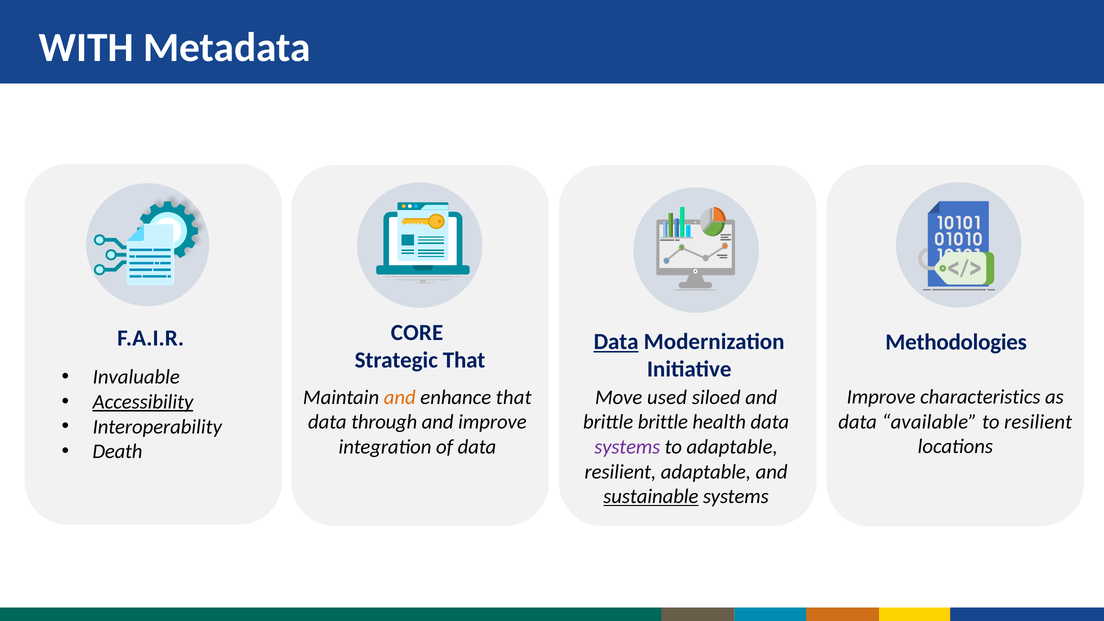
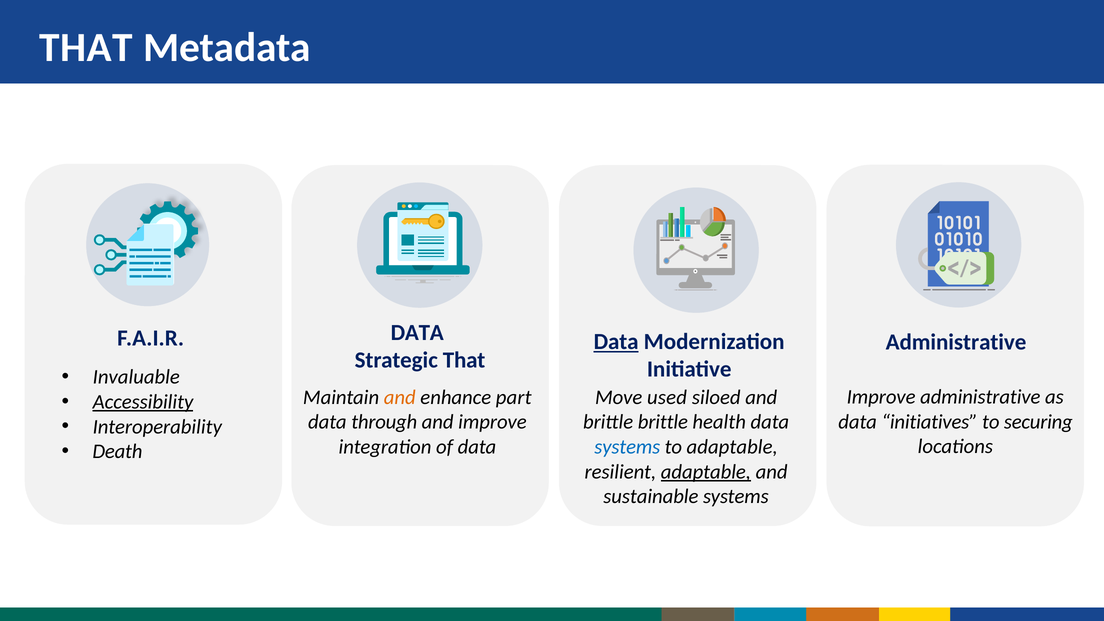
WITH at (86, 47): WITH -> THAT
F.A.I.R CORE: CORE -> DATA
Methodologies at (956, 342): Methodologies -> Administrative
Improve characteristics: characteristics -> administrative
enhance that: that -> part
available: available -> initiatives
to resilient: resilient -> securing
systems at (627, 447) colour: purple -> blue
adaptable at (706, 472) underline: none -> present
sustainable underline: present -> none
